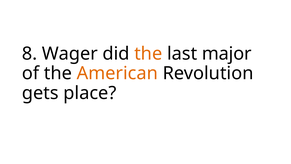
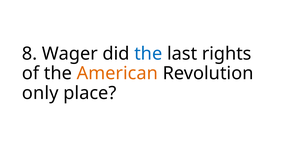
the at (148, 54) colour: orange -> blue
major: major -> rights
gets: gets -> only
